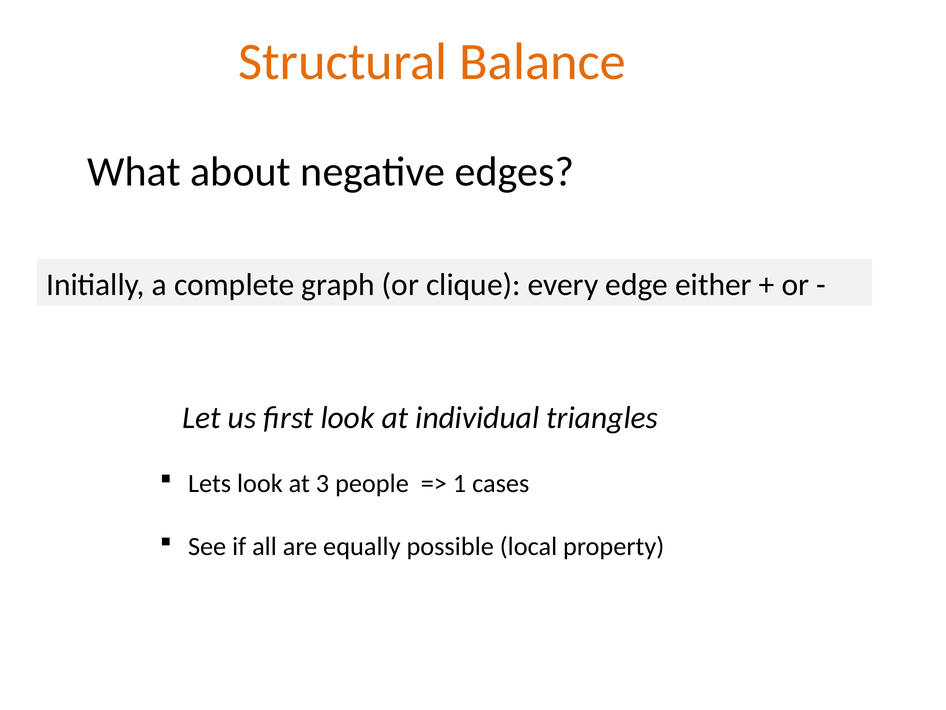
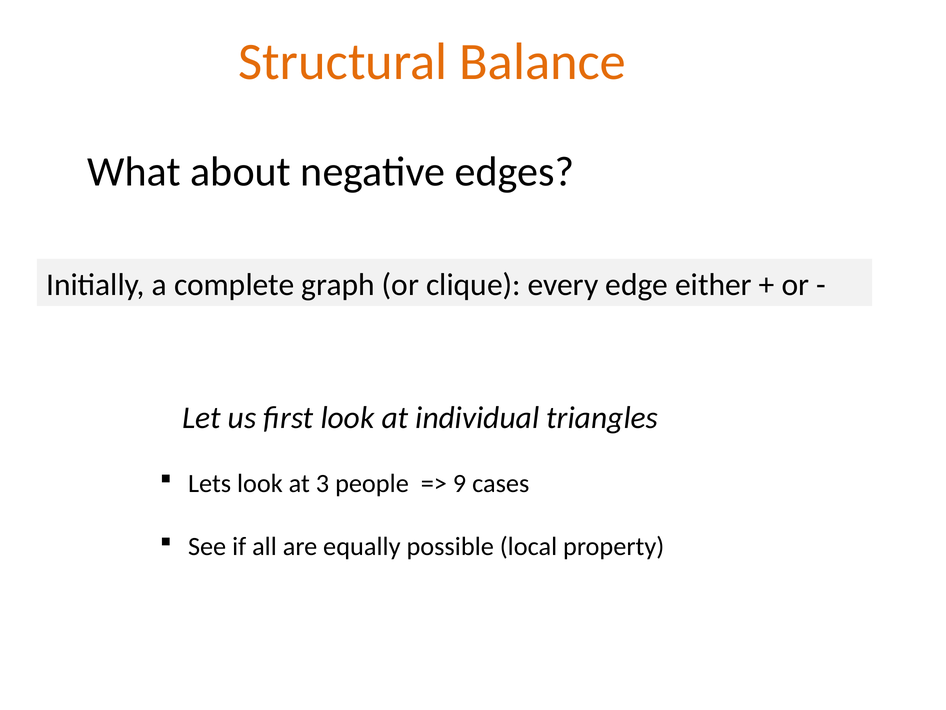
1: 1 -> 9
